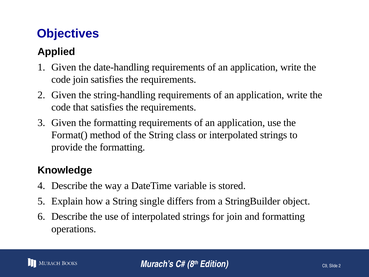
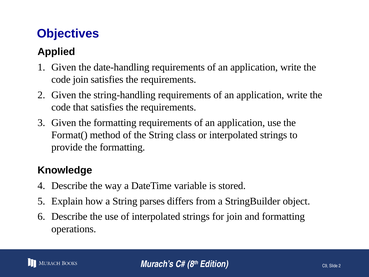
single: single -> parses
